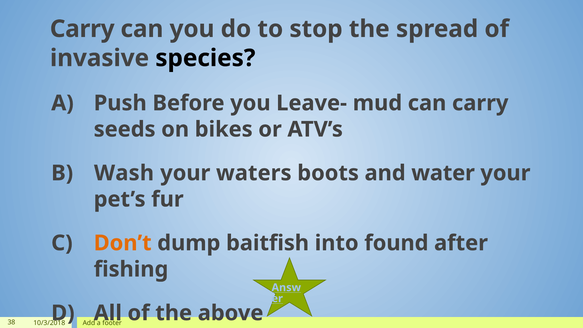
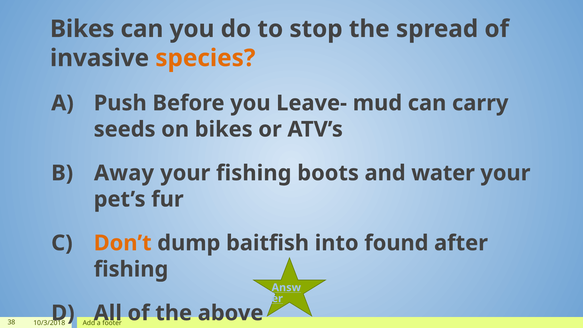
Carry at (82, 29): Carry -> Bikes
species colour: black -> orange
Wash: Wash -> Away
your waters: waters -> fishing
